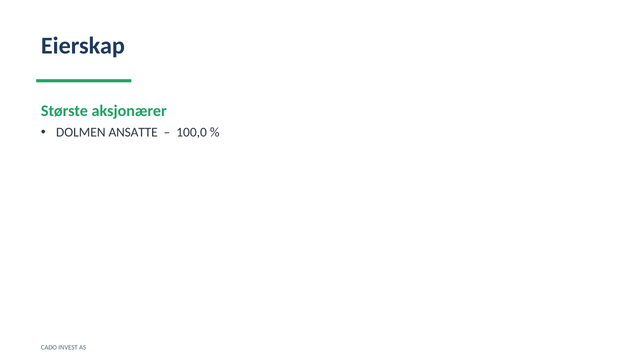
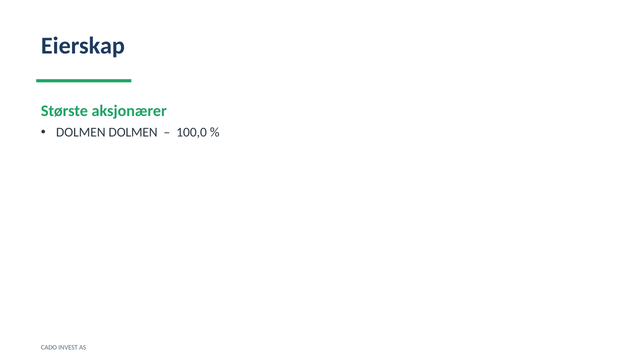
DOLMEN ANSATTE: ANSATTE -> DOLMEN
